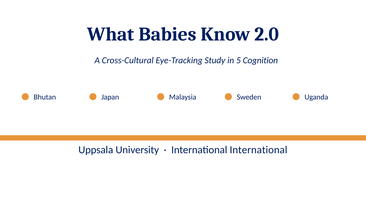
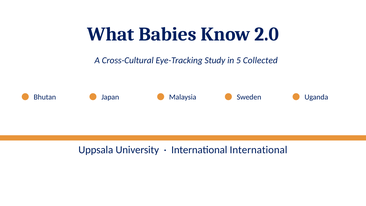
Cognition: Cognition -> Collected
